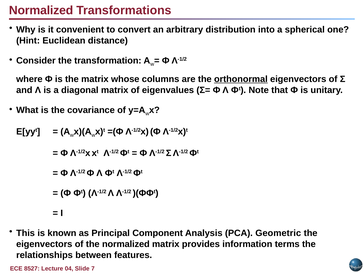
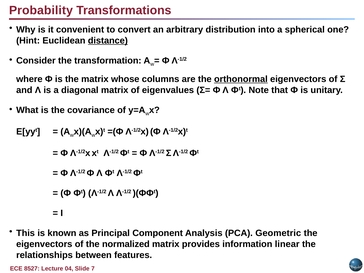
Normalized at (41, 10): Normalized -> Probability
distance underline: none -> present
terms: terms -> linear
